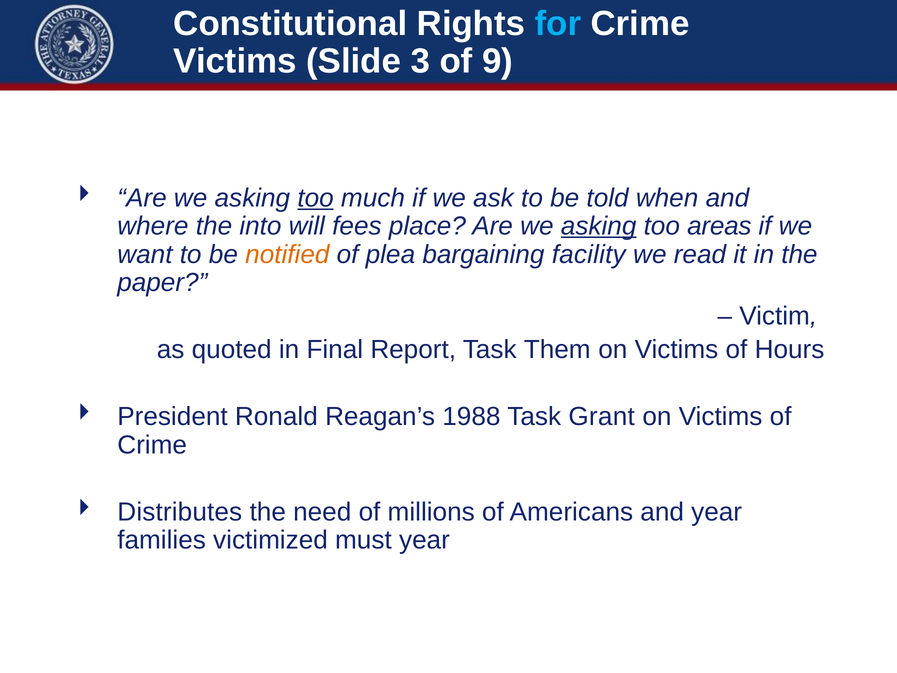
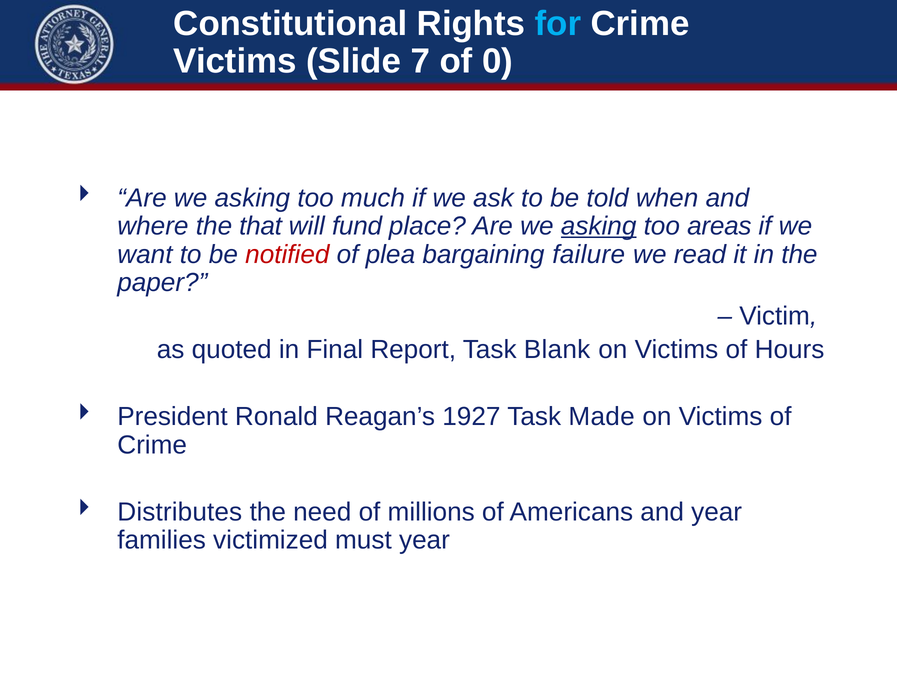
3: 3 -> 7
9: 9 -> 0
too at (316, 198) underline: present -> none
into: into -> that
fees: fees -> fund
notified colour: orange -> red
facility: facility -> failure
Them: Them -> Blank
1988: 1988 -> 1927
Grant: Grant -> Made
